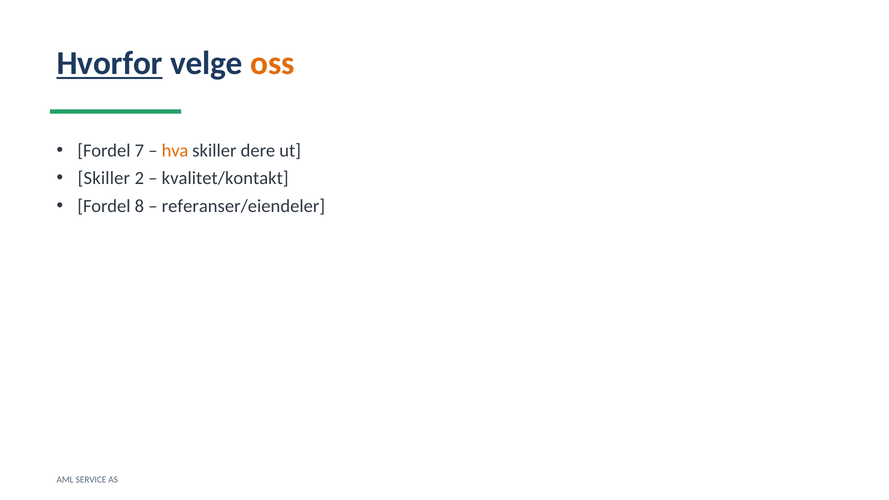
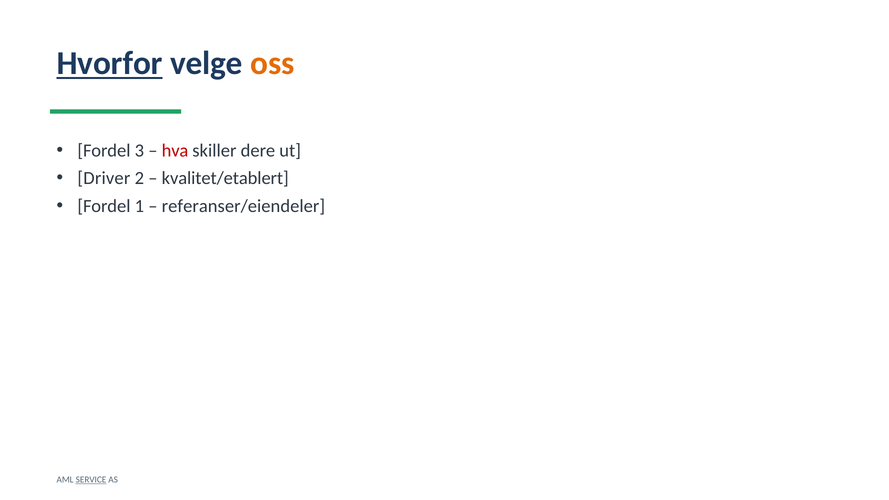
7: 7 -> 3
hva colour: orange -> red
Skiller at (104, 178): Skiller -> Driver
kvalitet/kontakt: kvalitet/kontakt -> kvalitet/etablert
8: 8 -> 1
SERVICE underline: none -> present
